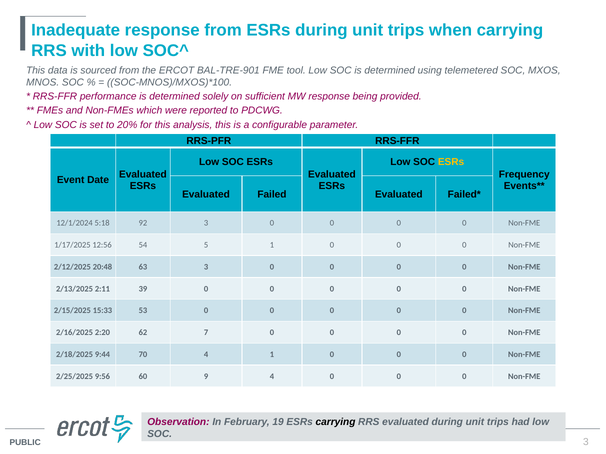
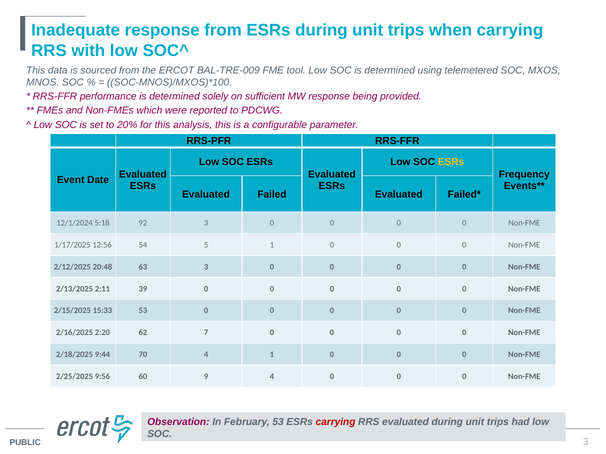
BAL-TRE-901: BAL-TRE-901 -> BAL-TRE-009
February 19: 19 -> 53
carrying at (336, 423) colour: black -> red
